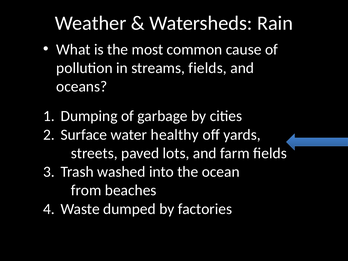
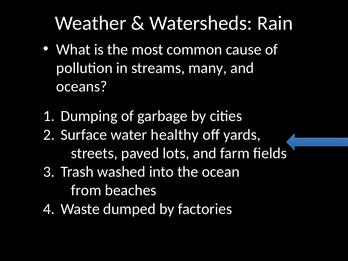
streams fields: fields -> many
